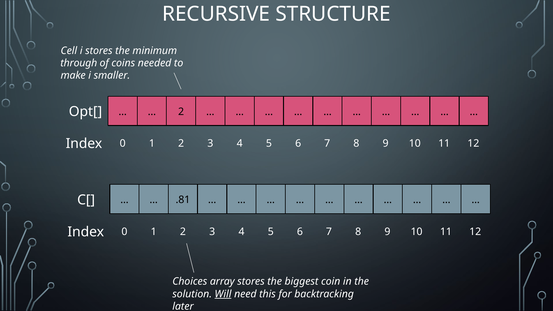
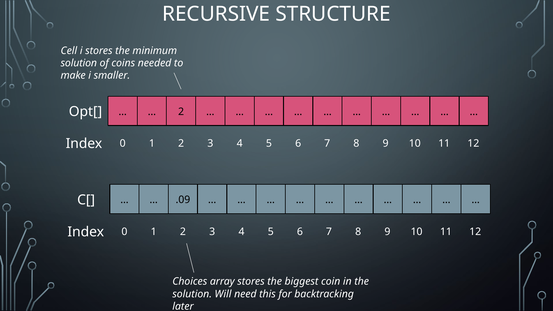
through at (79, 63): through -> solution
.81: .81 -> .09
Will underline: present -> none
